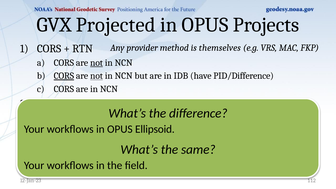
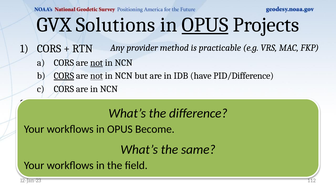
Projected: Projected -> Solutions
OPUS at (205, 25) underline: none -> present
themselves: themselves -> practicable
Ellipsoid: Ellipsoid -> Become
